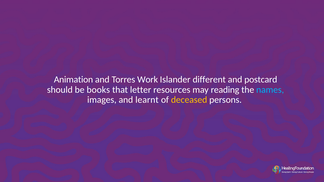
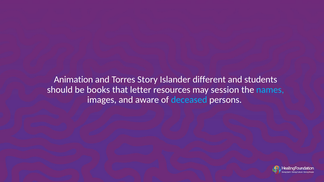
Work: Work -> Story
postcard: postcard -> students
reading: reading -> session
learnt: learnt -> aware
deceased colour: yellow -> light blue
